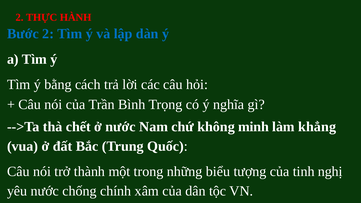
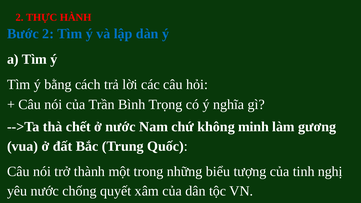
khẳng: khẳng -> gương
chính: chính -> quyết
